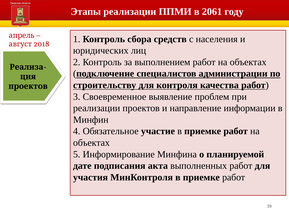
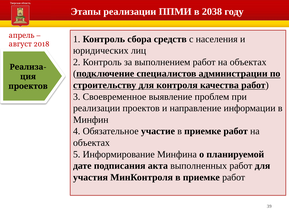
2061: 2061 -> 2038
